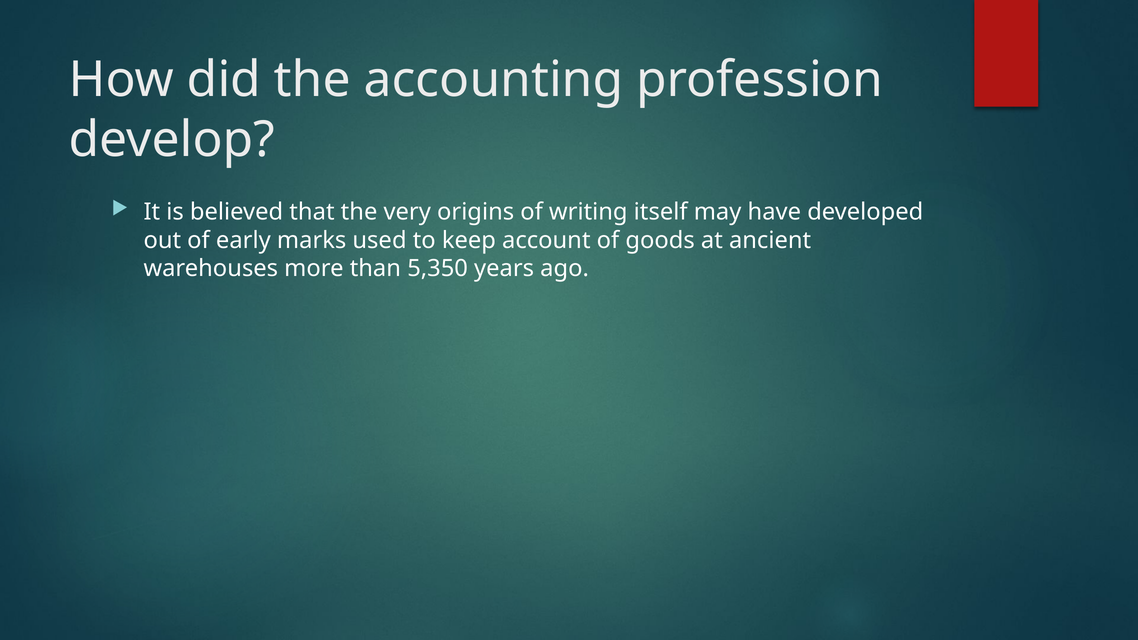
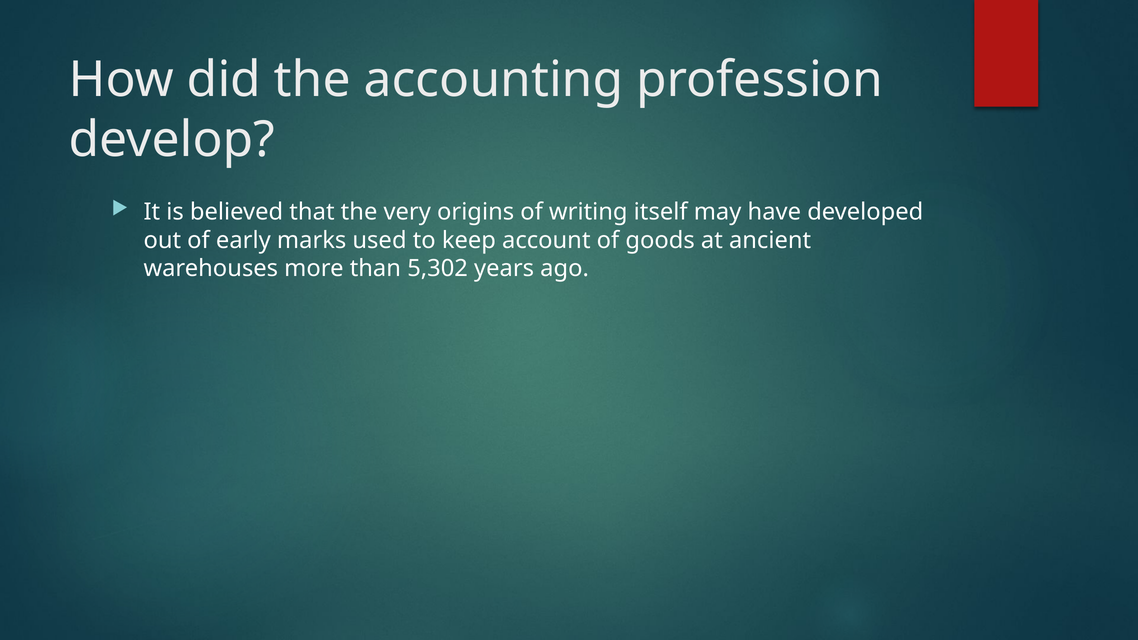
5,350: 5,350 -> 5,302
